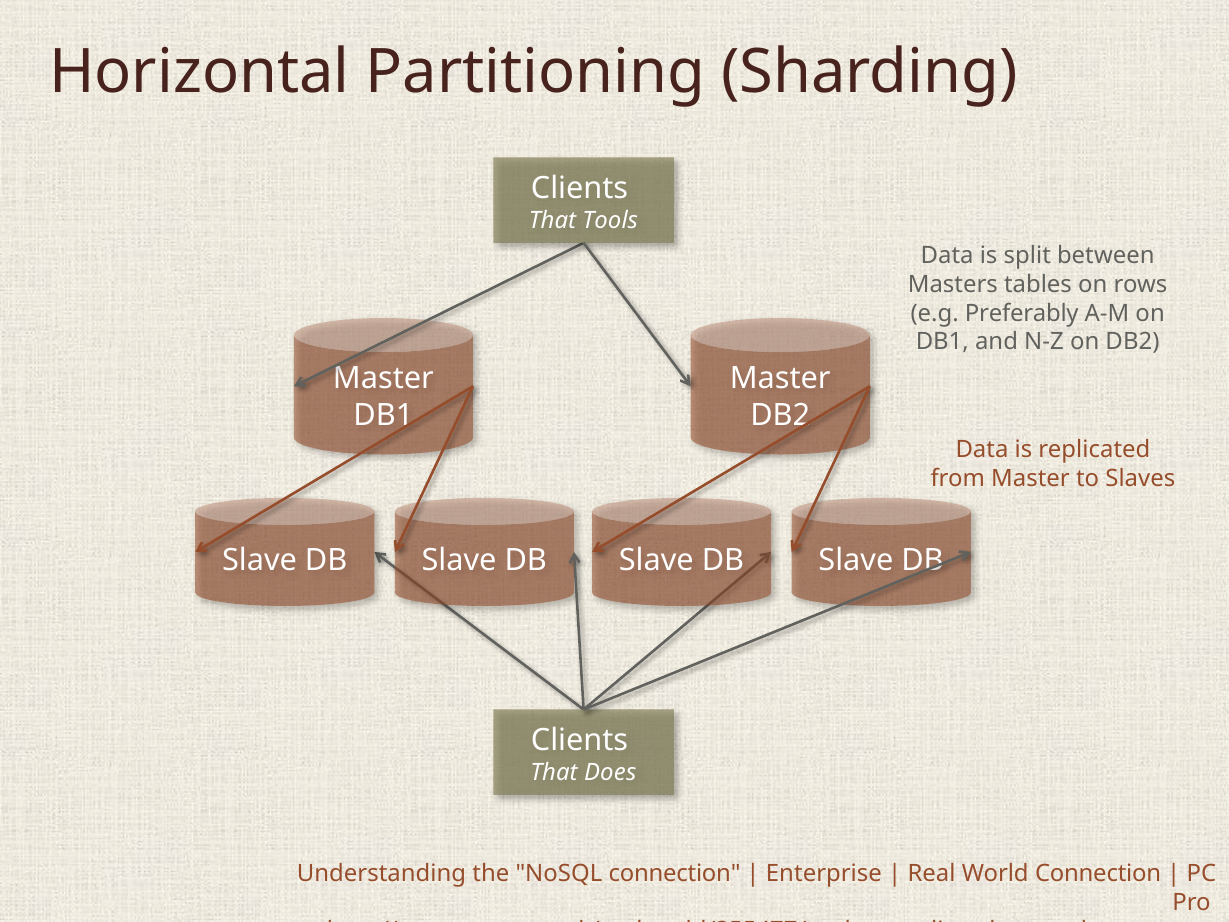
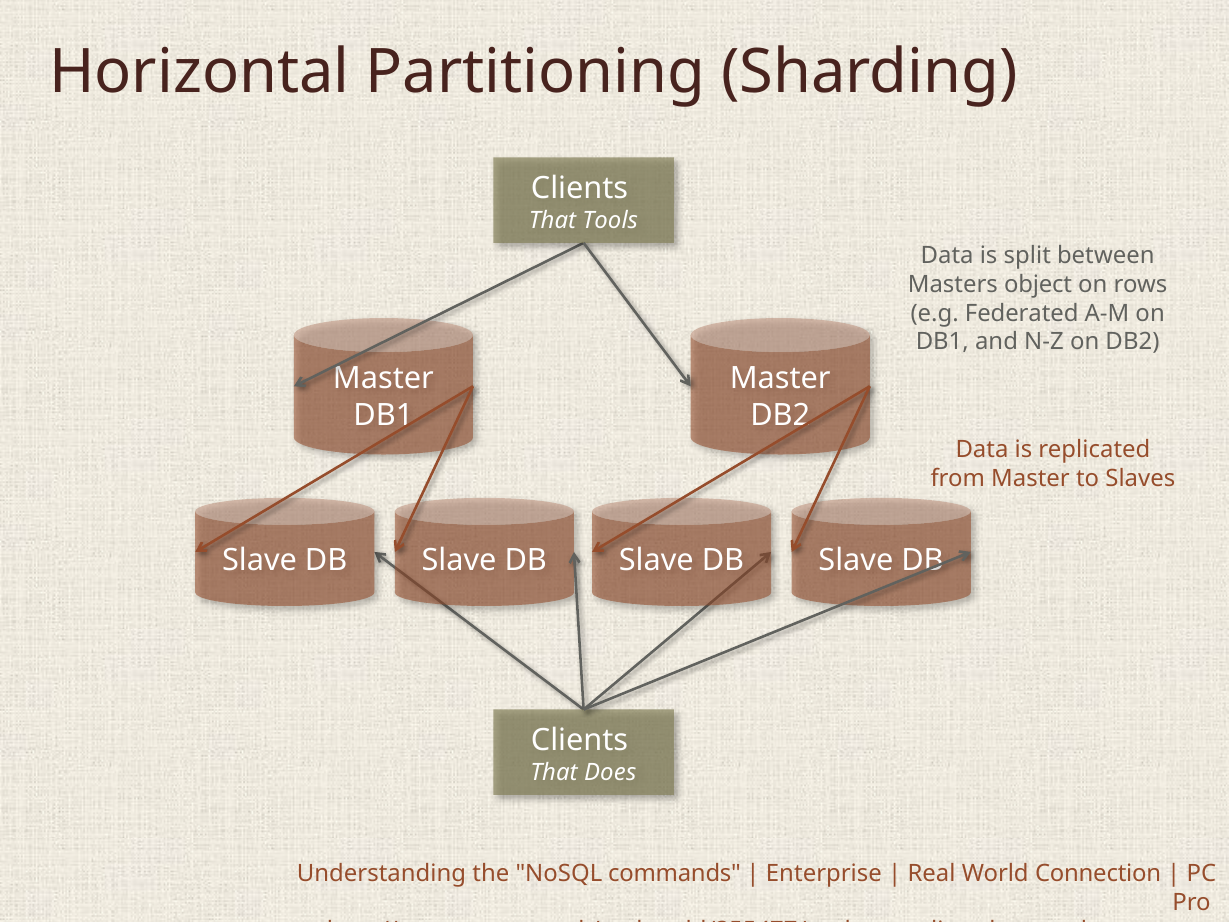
tables: tables -> object
Preferably: Preferably -> Federated
NoSQL connection: connection -> commands
